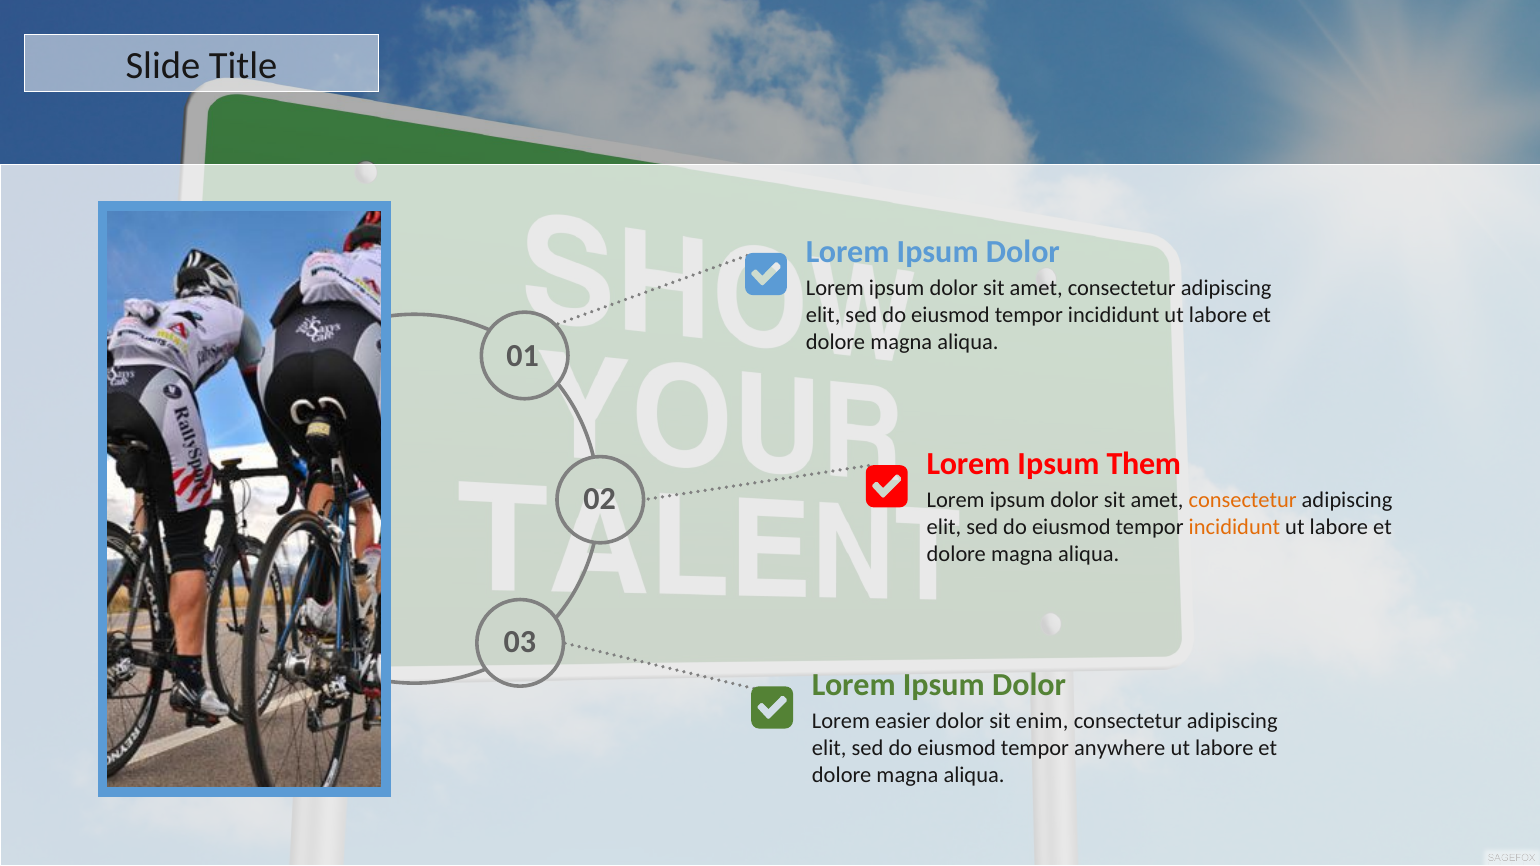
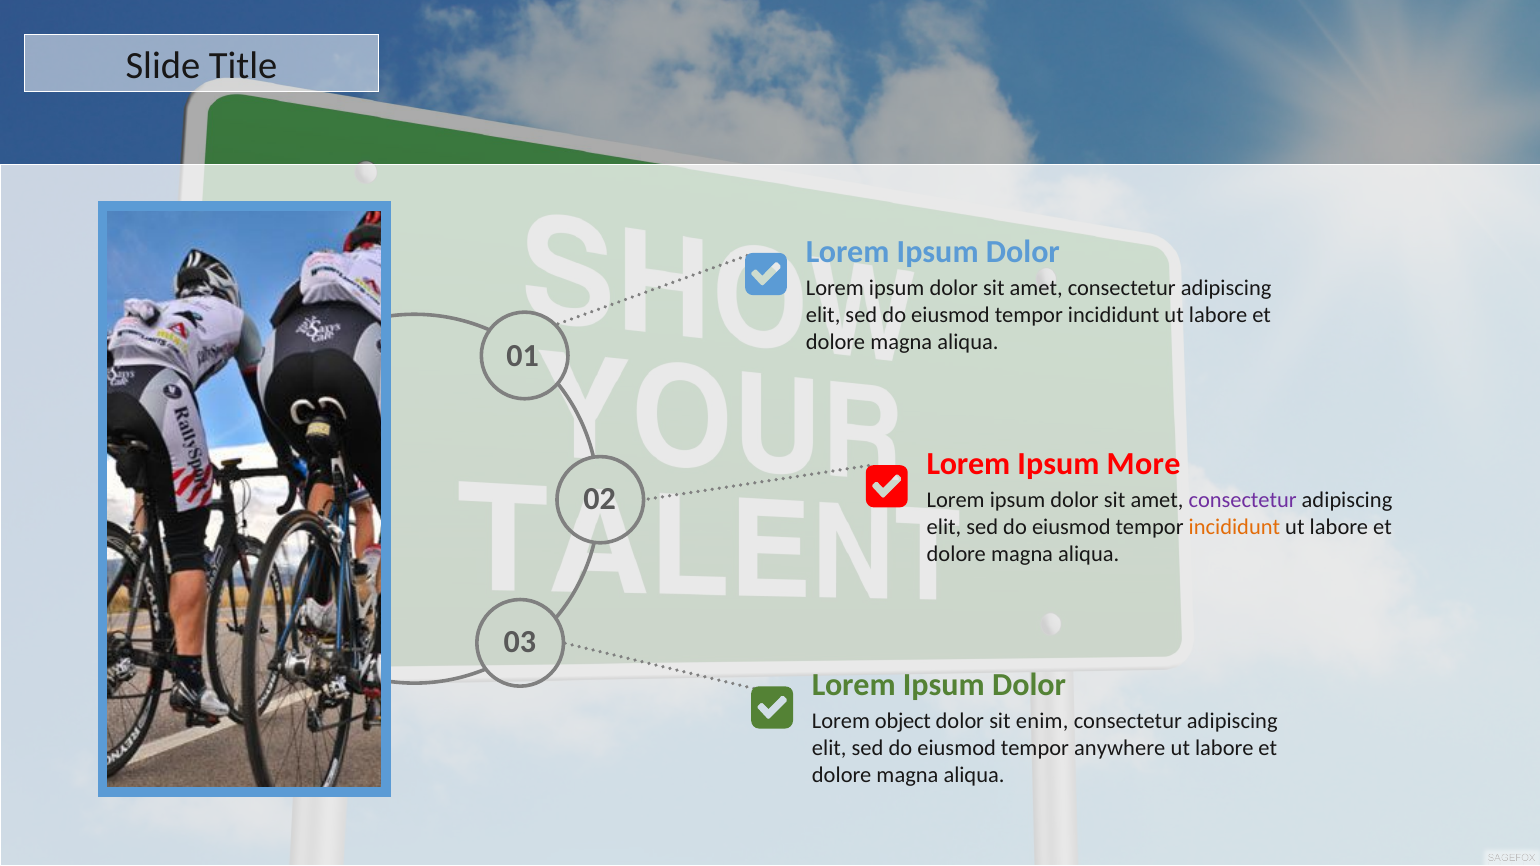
Them: Them -> More
consectetur at (1243, 500) colour: orange -> purple
easier: easier -> object
